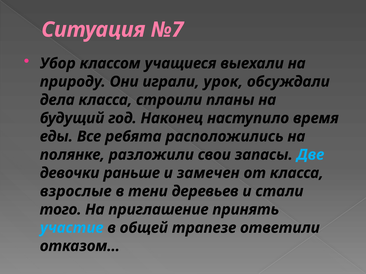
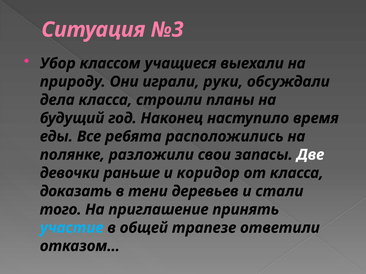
№7: №7 -> №3
урок: урок -> руки
Две colour: light blue -> white
замечен: замечен -> коридор
взрослые: взрослые -> доказать
